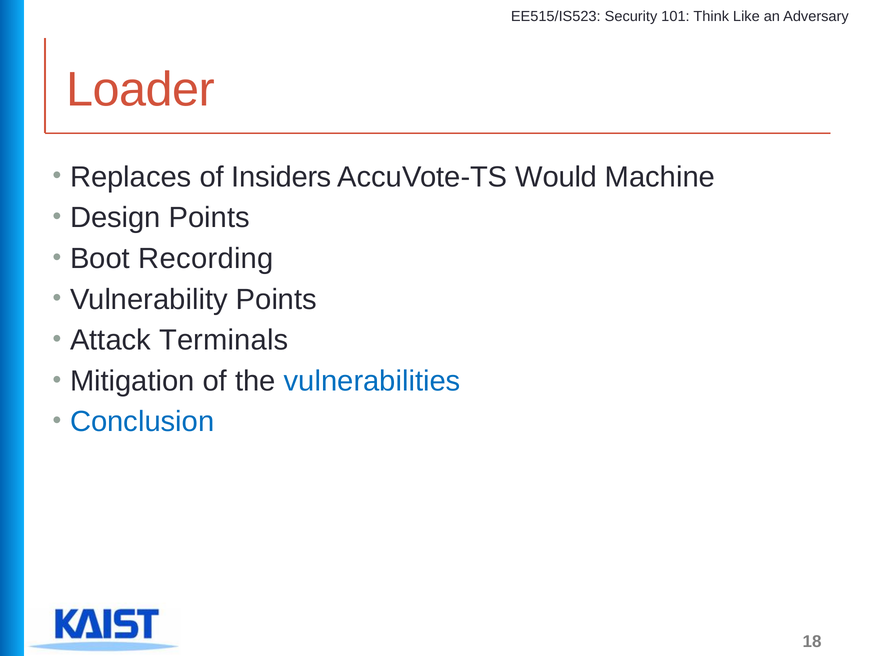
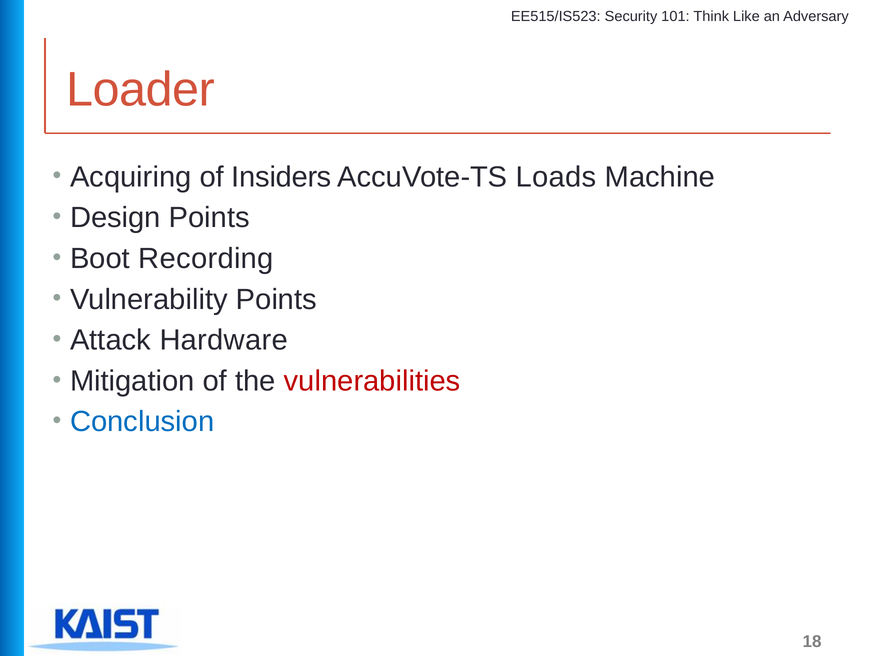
Replaces: Replaces -> Acquiring
Would: Would -> Loads
Terminals: Terminals -> Hardware
vulnerabilities colour: blue -> red
